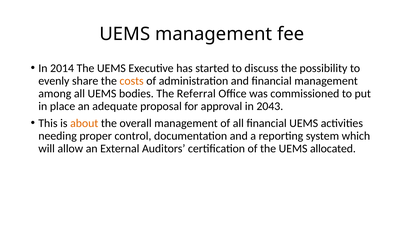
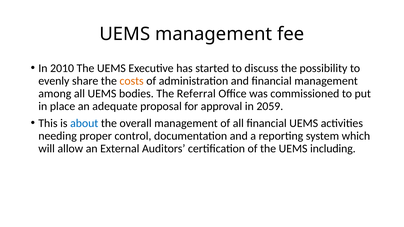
2014: 2014 -> 2010
2043: 2043 -> 2059
about colour: orange -> blue
allocated: allocated -> including
